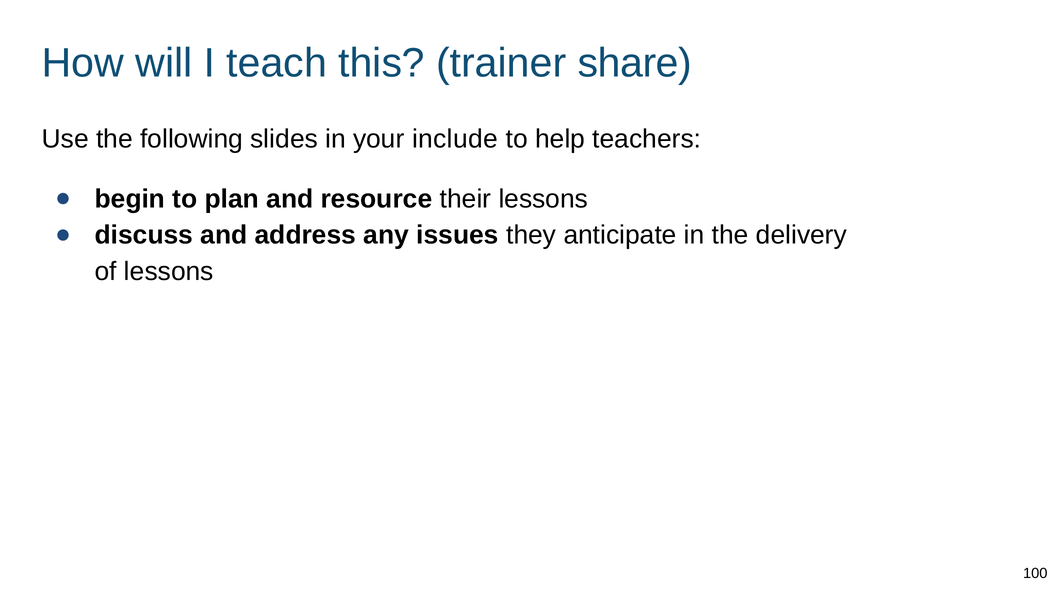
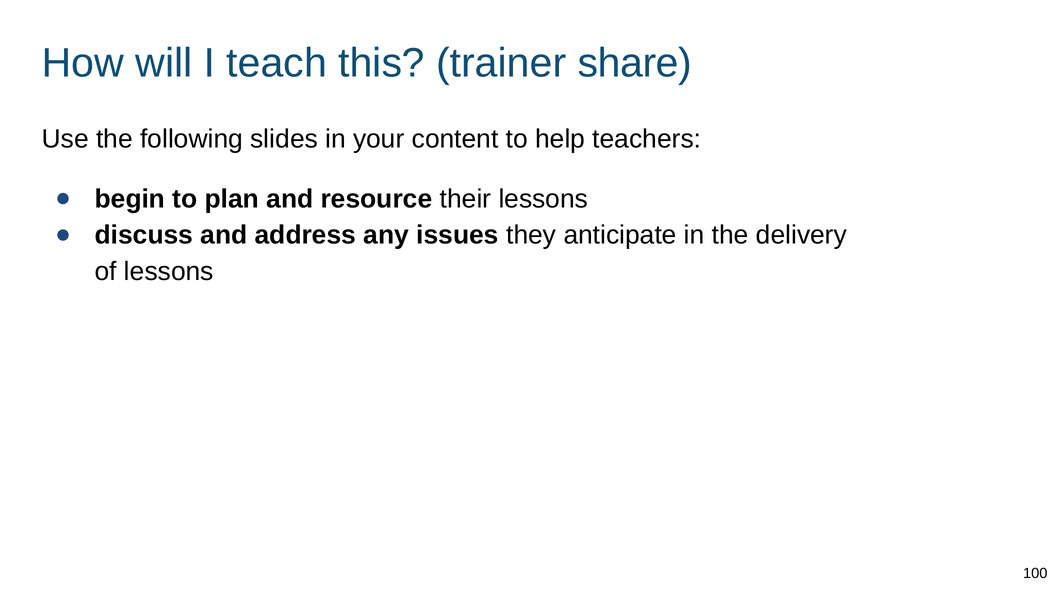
include: include -> content
